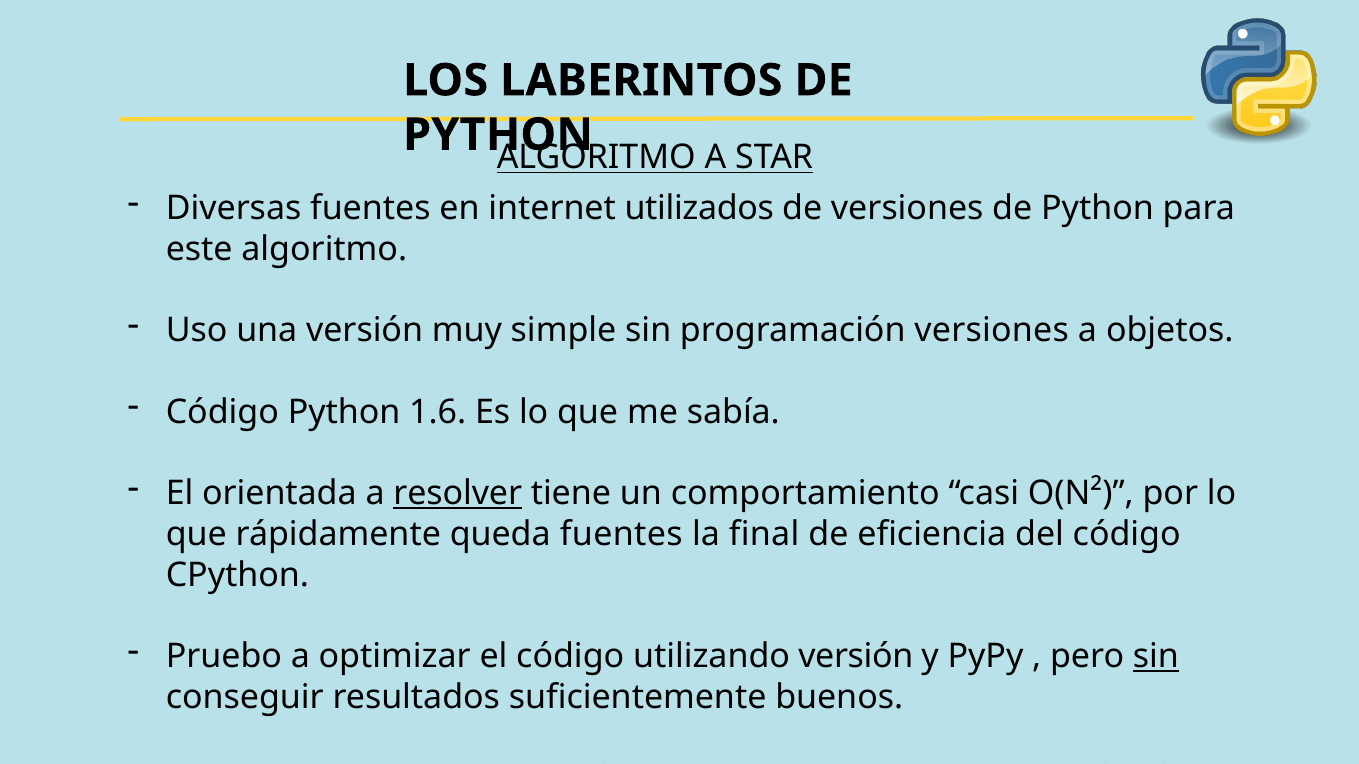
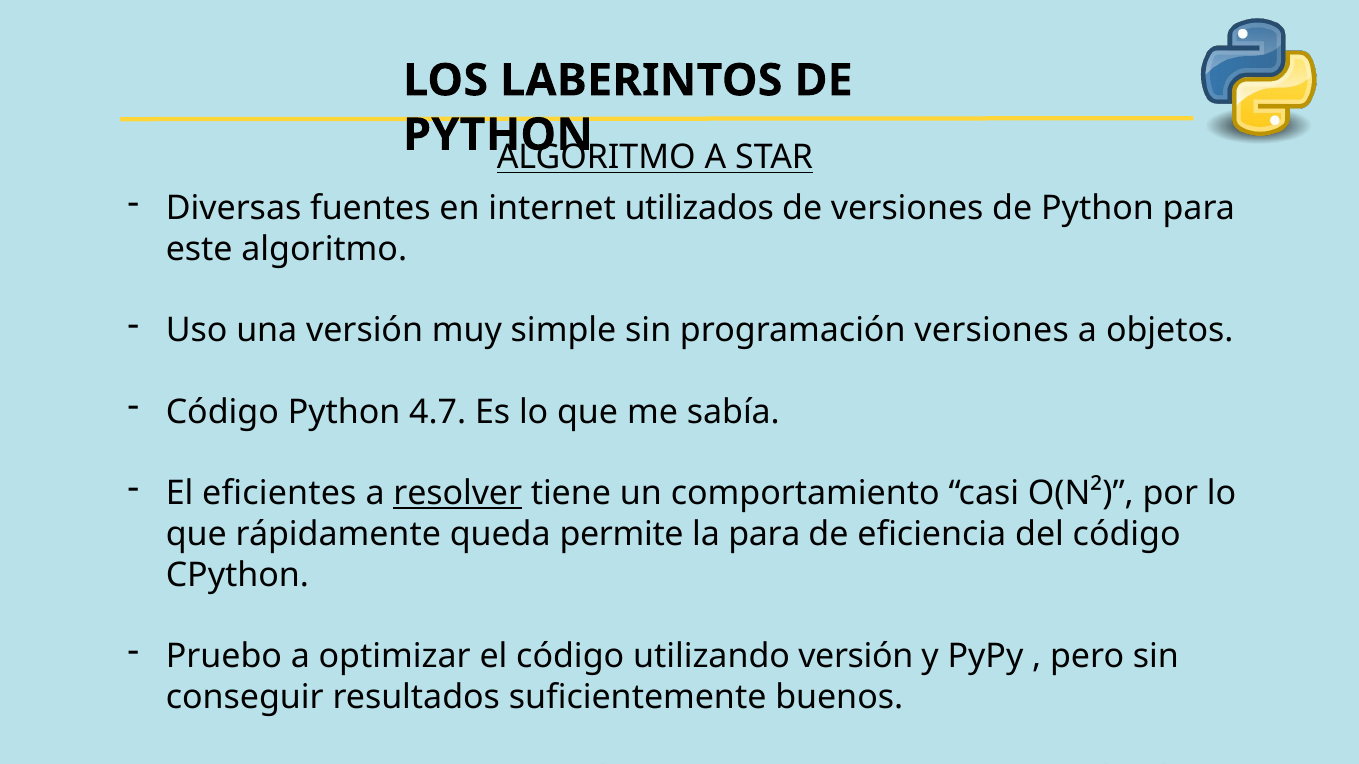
1.6: 1.6 -> 4.7
orientada: orientada -> eficientes
queda fuentes: fuentes -> permite
la final: final -> para
sin at (1156, 657) underline: present -> none
